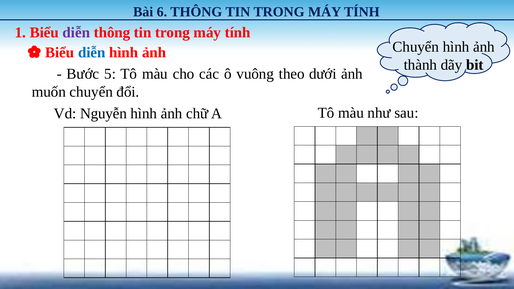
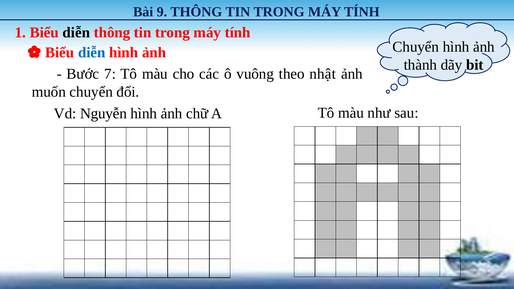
6: 6 -> 9
diễn at (76, 33) colour: purple -> black
5: 5 -> 7
dưới: dưới -> nhật
